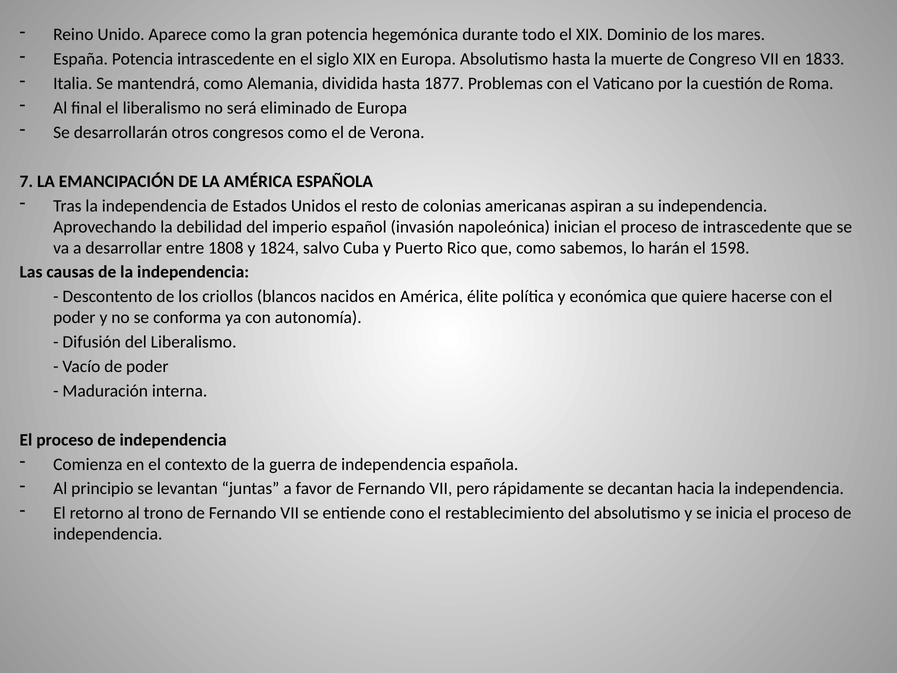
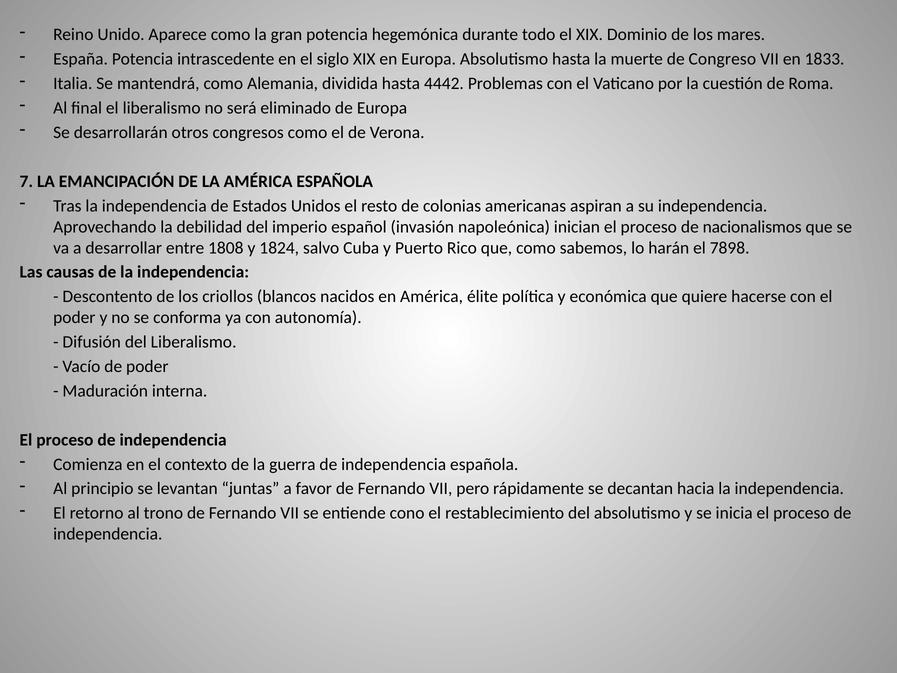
1877: 1877 -> 4442
de intrascedente: intrascedente -> nacionalismos
1598: 1598 -> 7898
